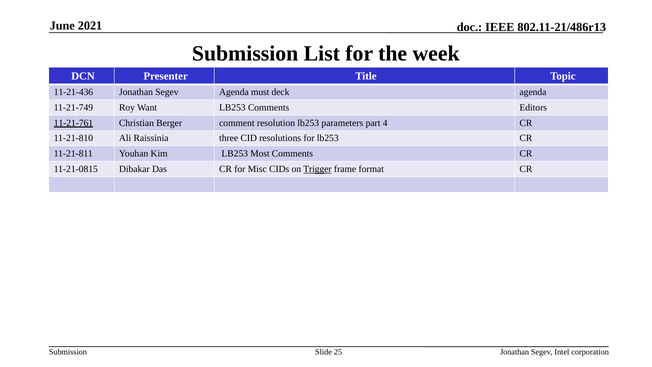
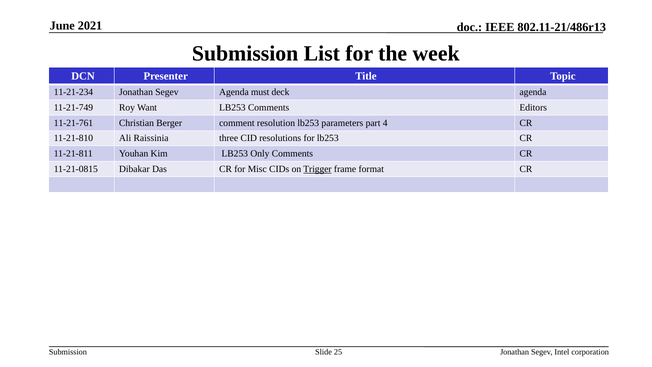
11-21-436: 11-21-436 -> 11-21-234
11-21-761 underline: present -> none
Most: Most -> Only
